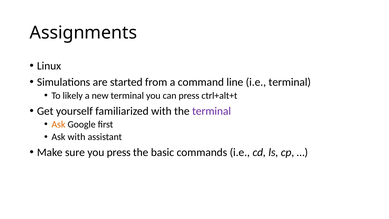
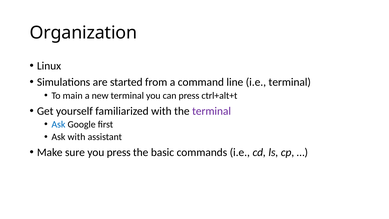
Assignments: Assignments -> Organization
likely: likely -> main
Ask at (58, 124) colour: orange -> blue
